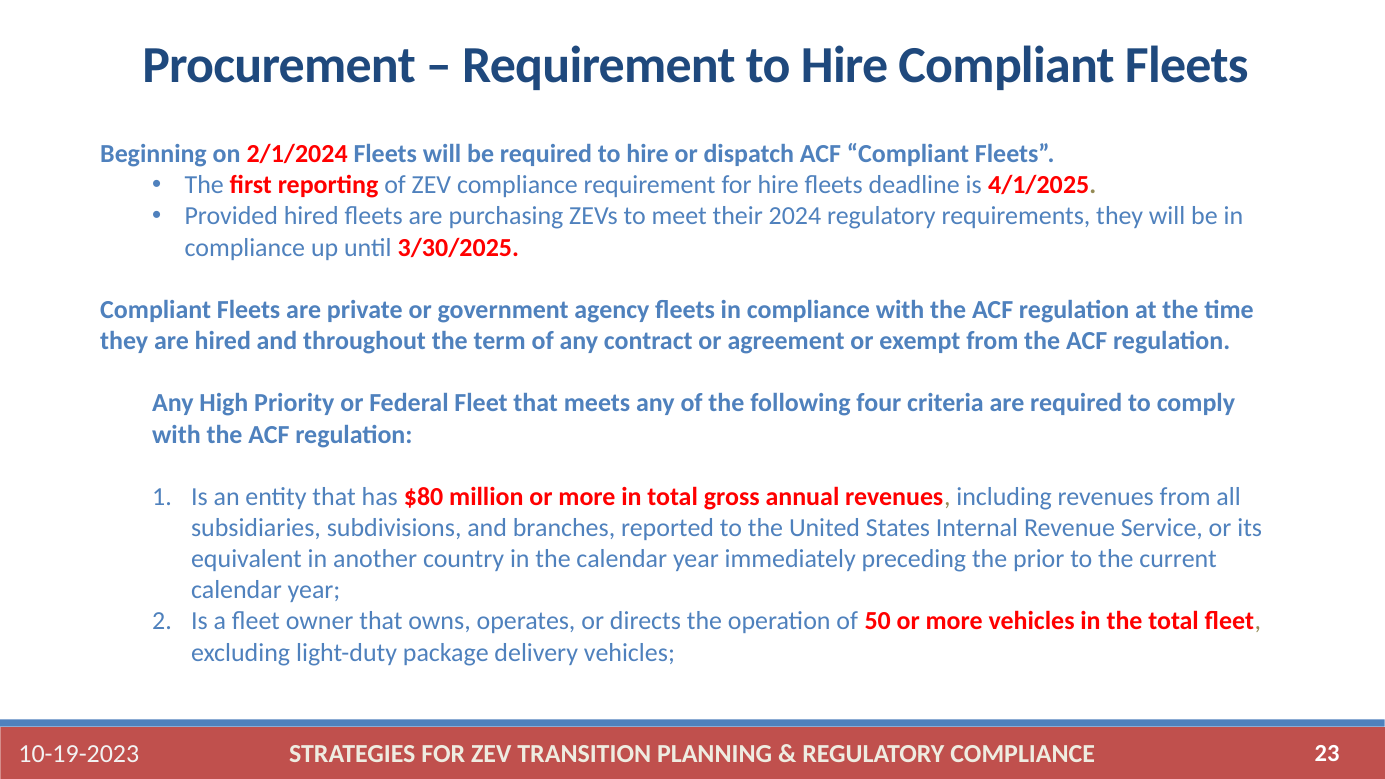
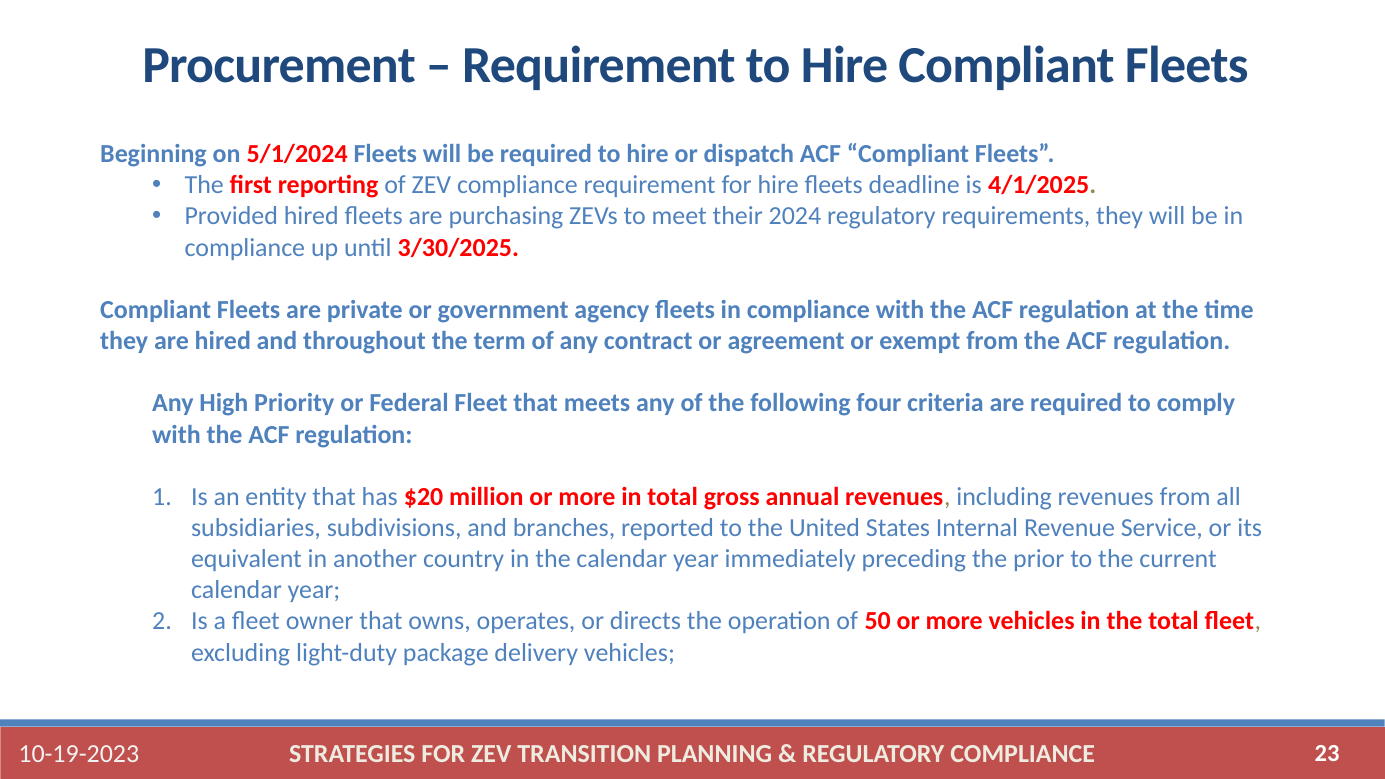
2/1/2024: 2/1/2024 -> 5/1/2024
$80: $80 -> $20
